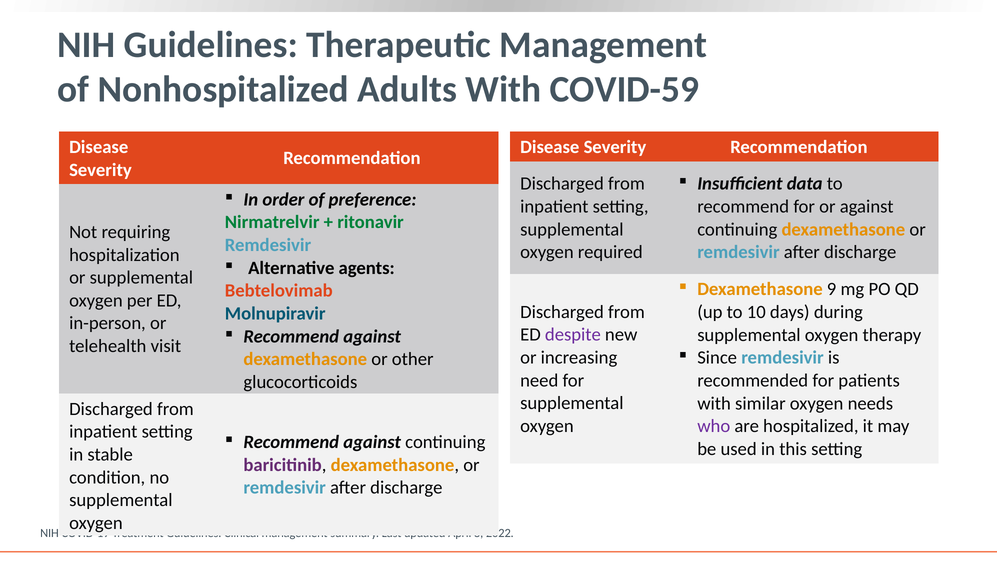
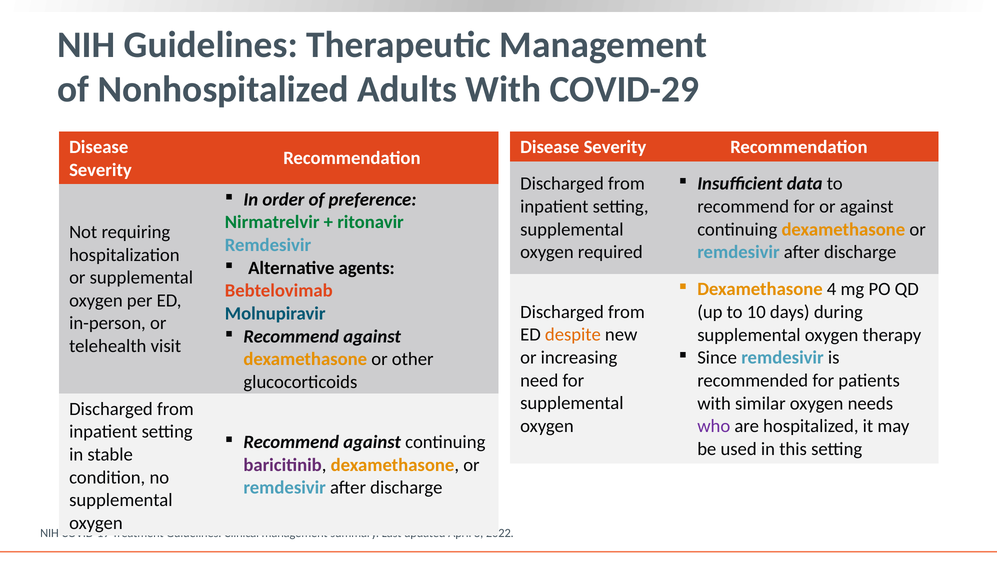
COVID-59: COVID-59 -> COVID-29
9: 9 -> 4
despite colour: purple -> orange
